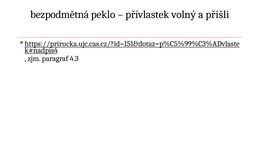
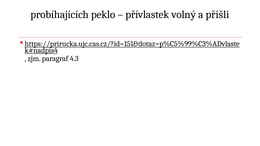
bezpodmětná: bezpodmětná -> probíhajících
